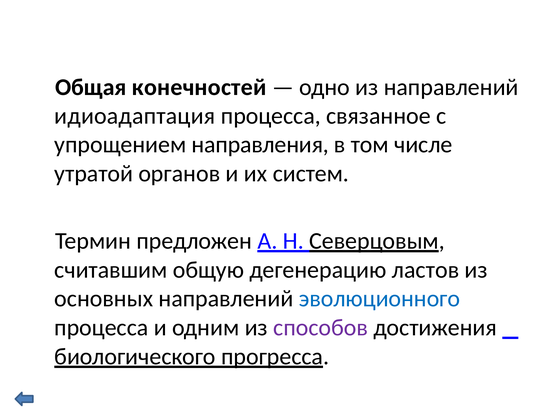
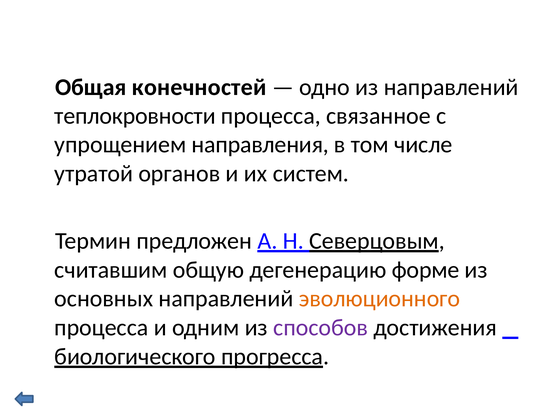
идиоадаптация: идиоадаптация -> теплокровности
ластов: ластов -> форме
эволюционного colour: blue -> orange
